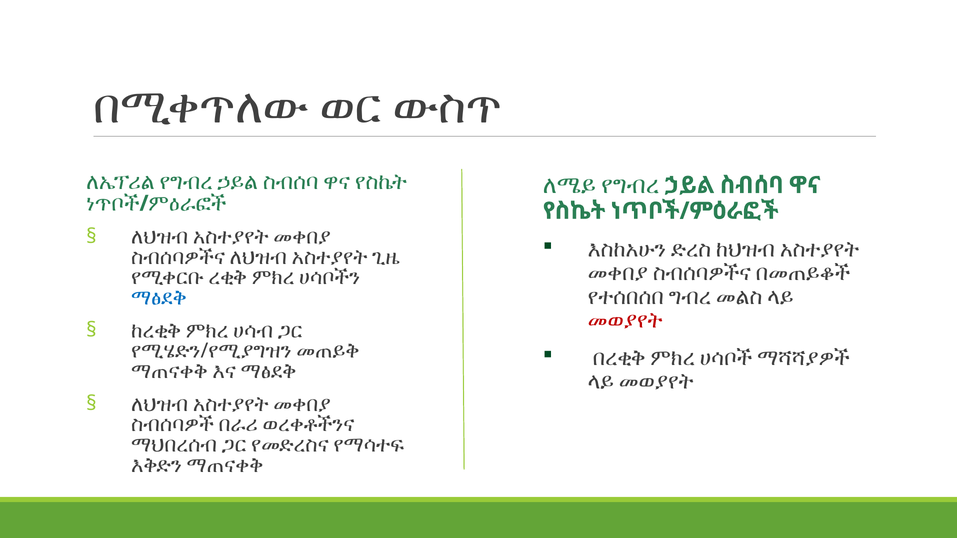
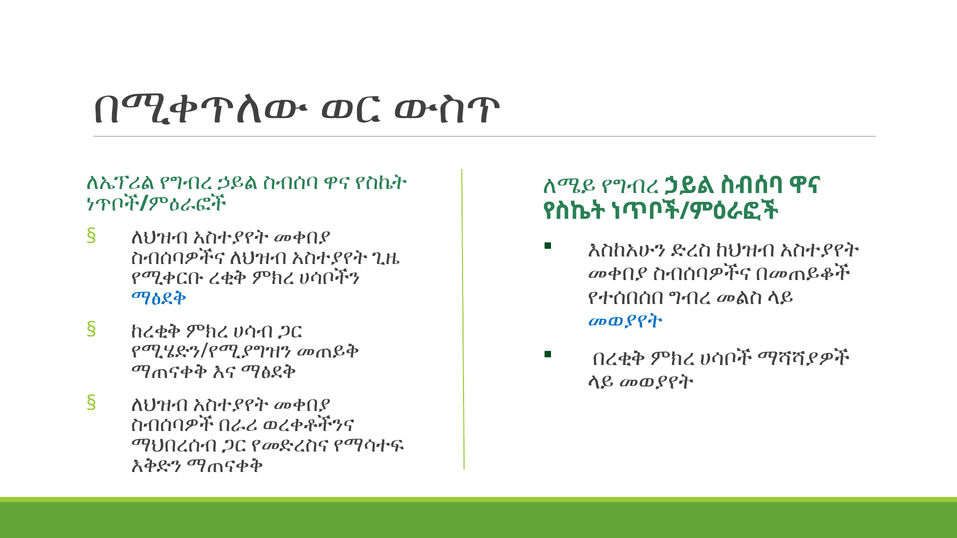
መወያየት colour: red -> blue
